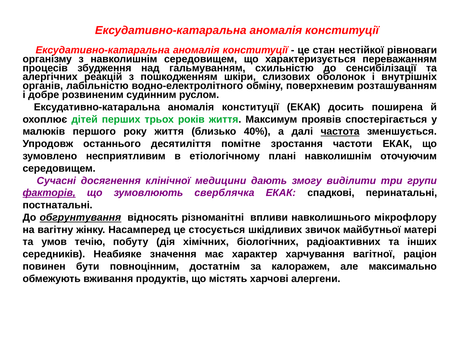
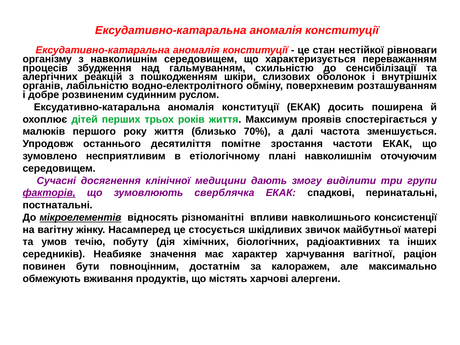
40%: 40% -> 70%
частота underline: present -> none
обгрунтування: обгрунтування -> мiкроелементiв
мiкрофлору: мiкрофлору -> консистенцiї
